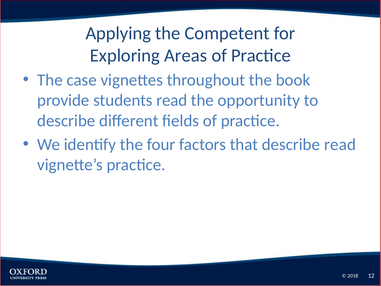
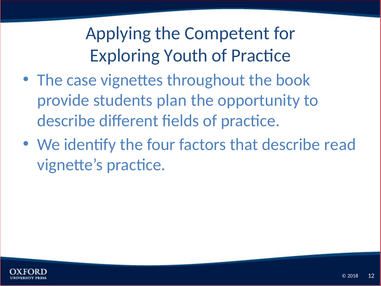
Areas: Areas -> Youth
students read: read -> plan
